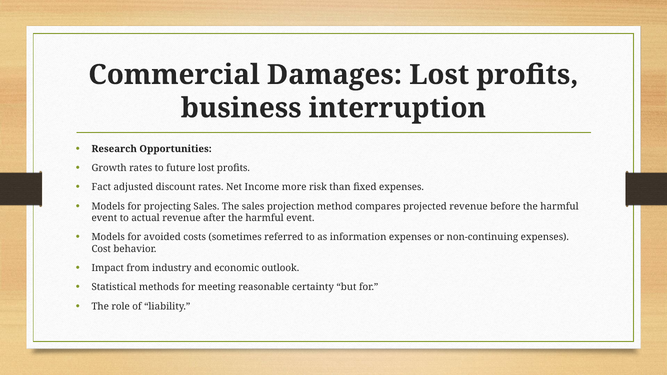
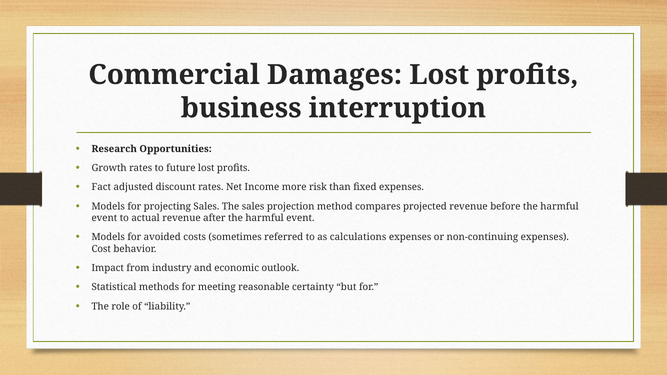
information: information -> calculations
